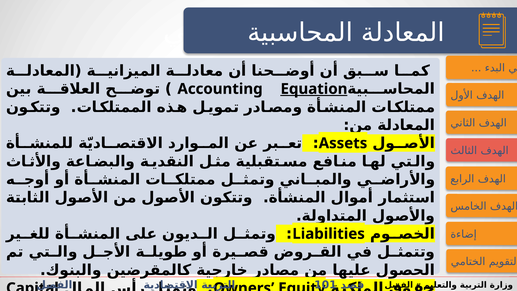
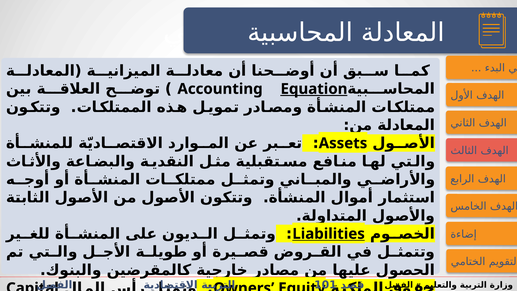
Liabilities underline: none -> present
